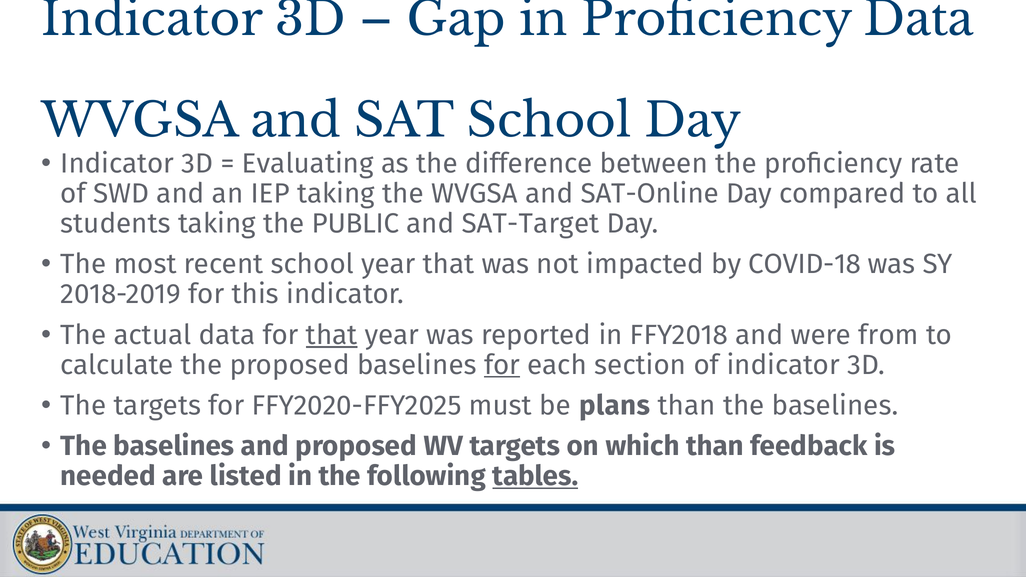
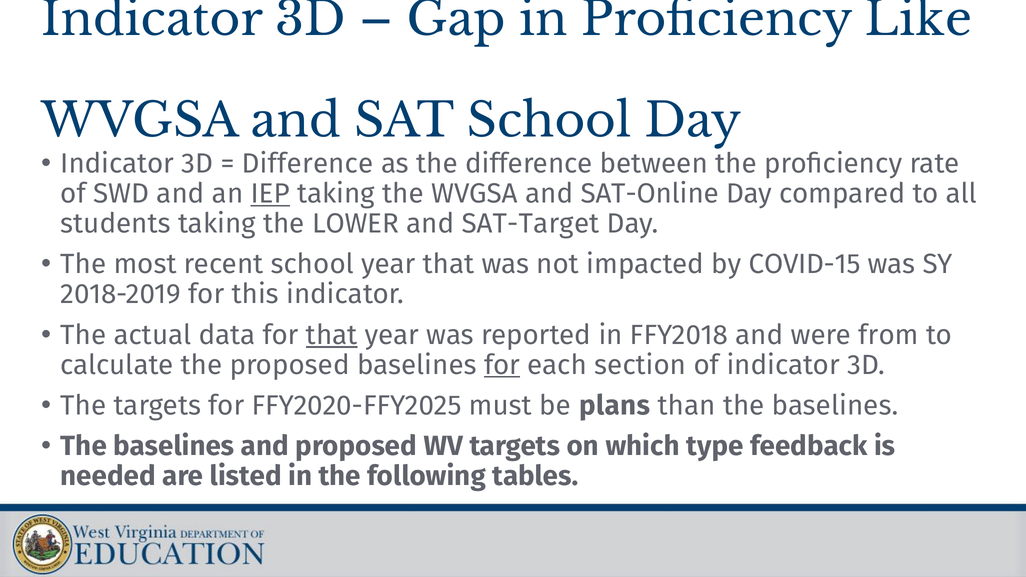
Proficiency Data: Data -> Like
Evaluating at (308, 164): Evaluating -> Difference
IEP underline: none -> present
PUBLIC: PUBLIC -> LOWER
COVID-18: COVID-18 -> COVID-15
which than: than -> type
tables underline: present -> none
